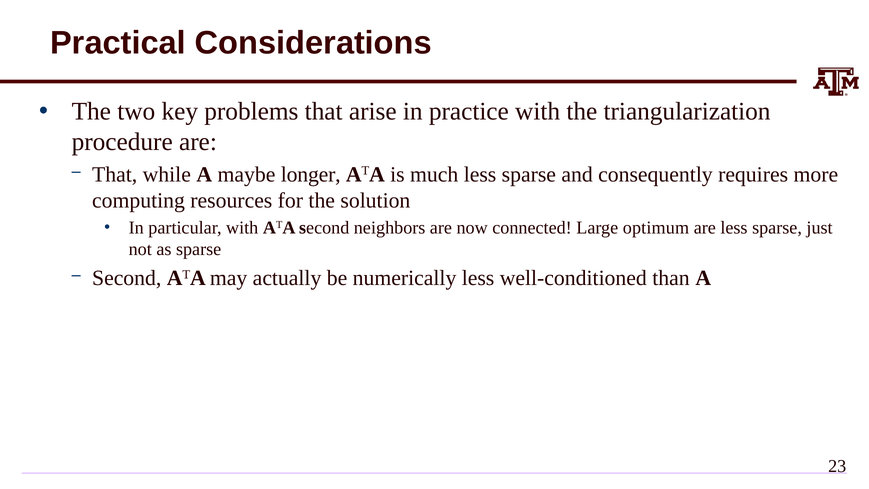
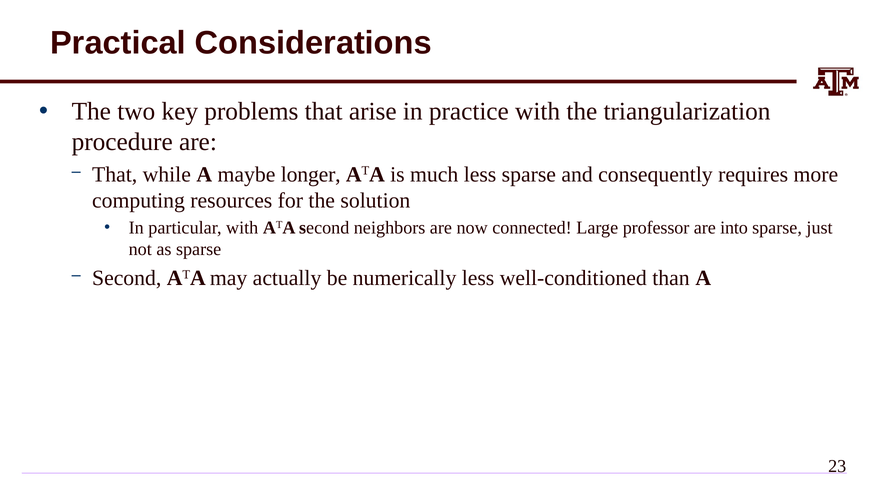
optimum: optimum -> professor
are less: less -> into
